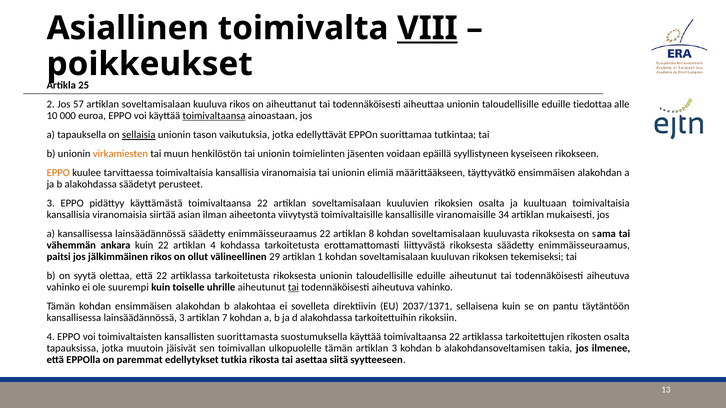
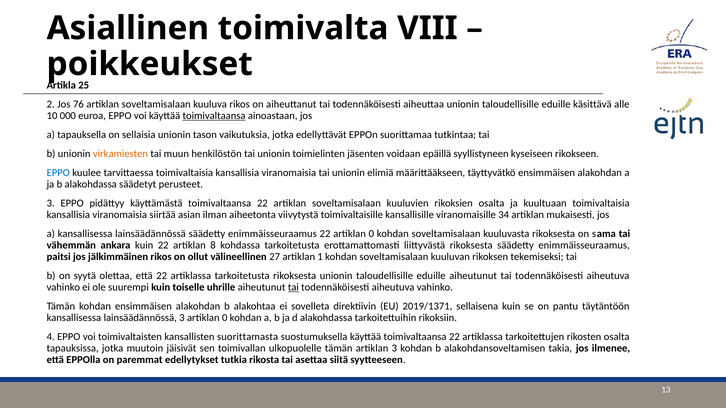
VIII underline: present -> none
57: 57 -> 76
tiedottaa: tiedottaa -> käsittävä
sellaisia underline: present -> none
EPPO at (58, 173) colour: orange -> blue
22 artiklan 8: 8 -> 0
artiklan 4: 4 -> 8
29: 29 -> 27
2037/1371: 2037/1371 -> 2019/1371
3 artiklan 7: 7 -> 0
